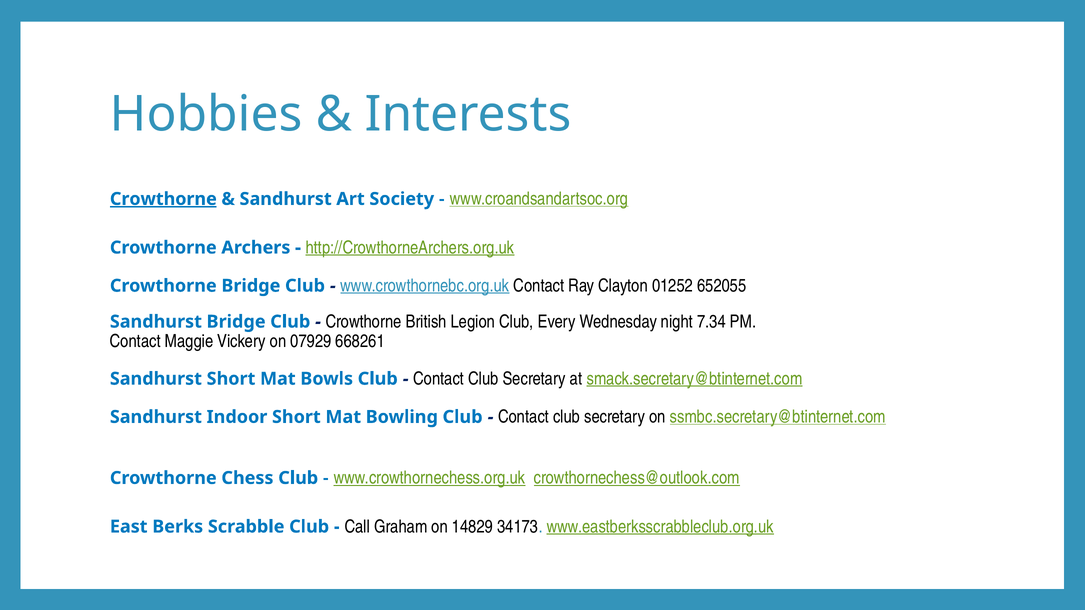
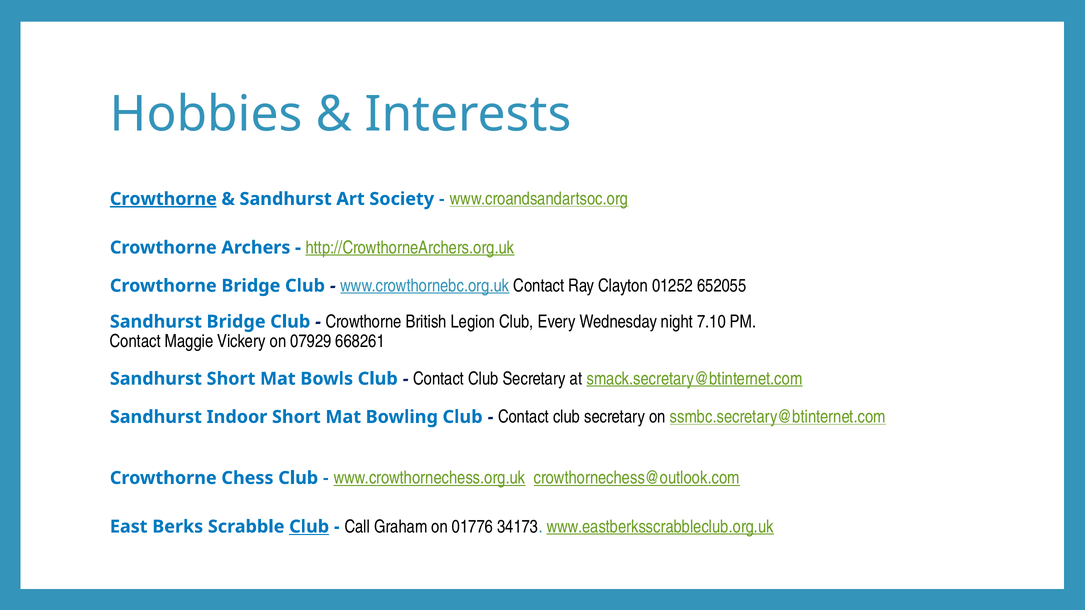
7.34: 7.34 -> 7.10
Club at (309, 527) underline: none -> present
14829: 14829 -> 01776
